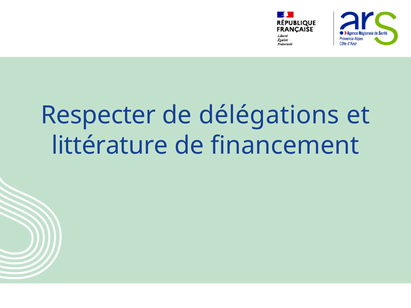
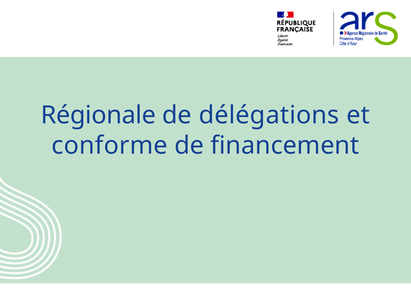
Respecter: Respecter -> Régionale
littérature: littérature -> conforme
